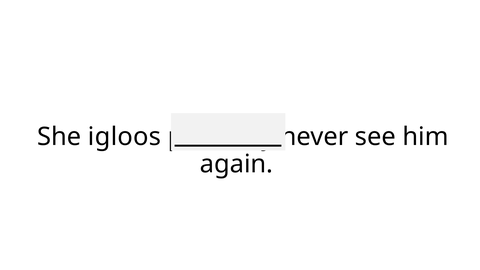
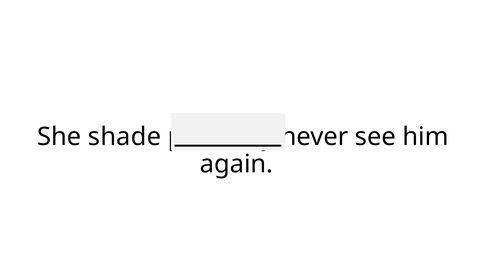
igloos: igloos -> shade
